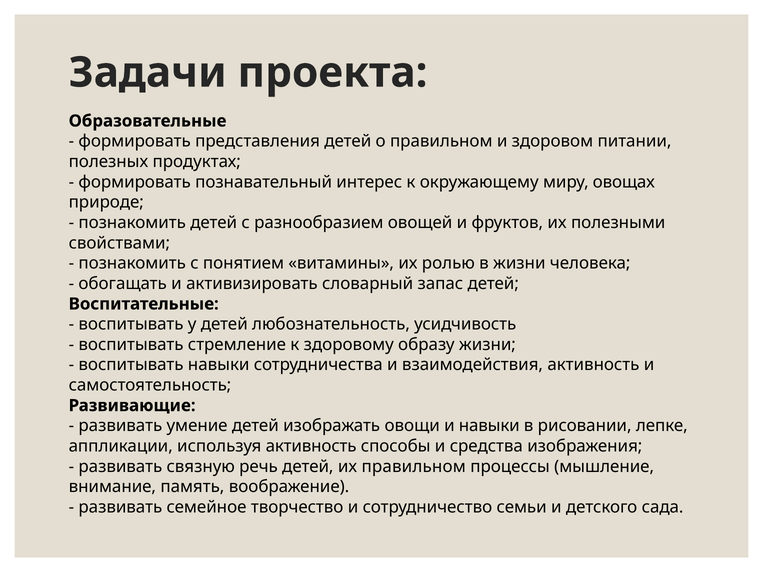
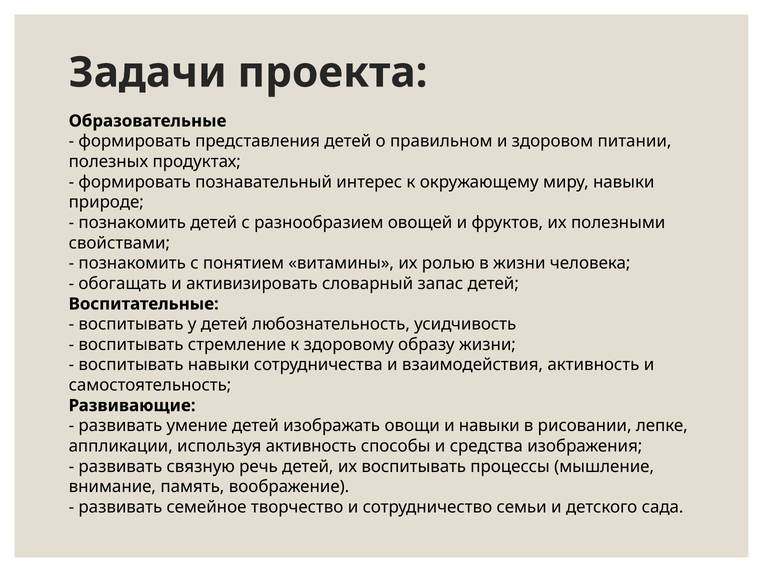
миру овощах: овощах -> навыки
их правильном: правильном -> воспитывать
